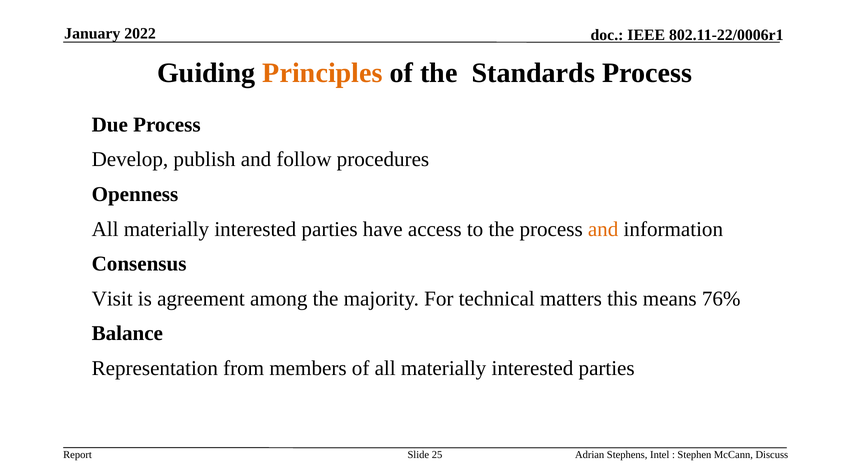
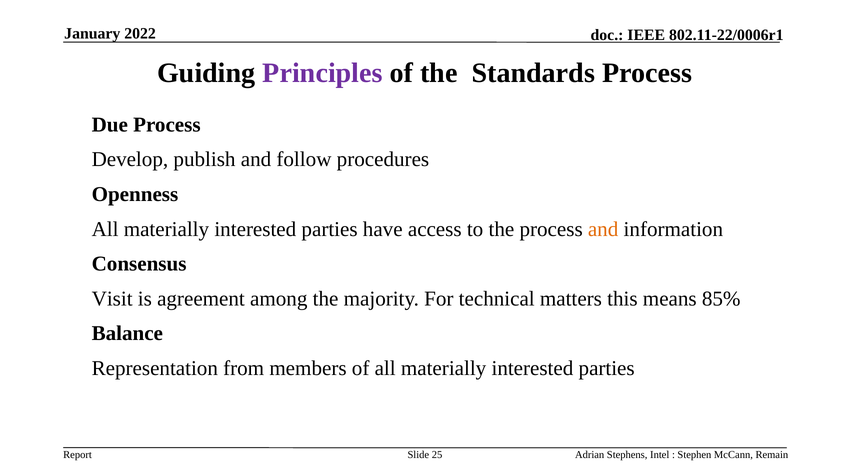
Principles colour: orange -> purple
76%: 76% -> 85%
Discuss: Discuss -> Remain
